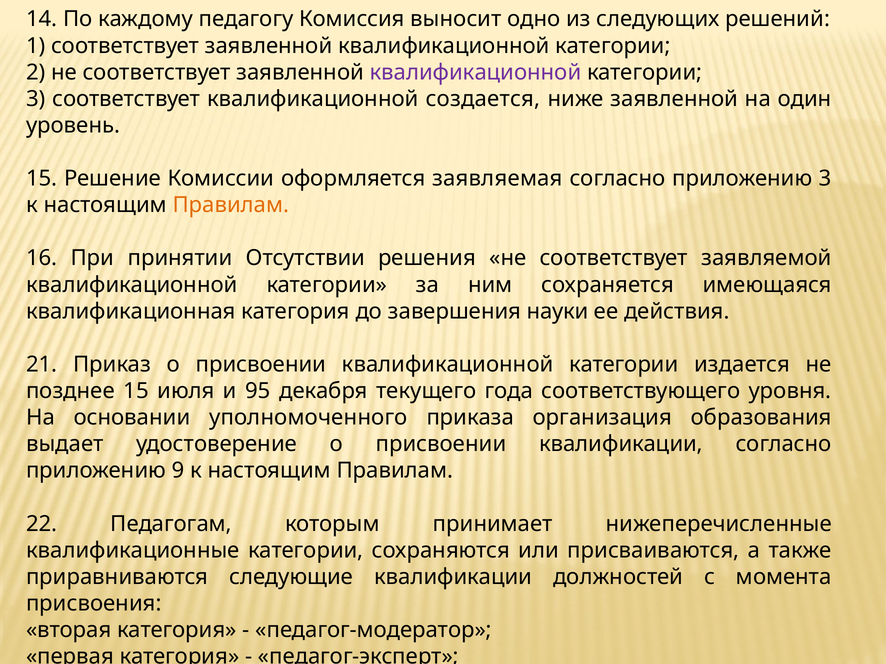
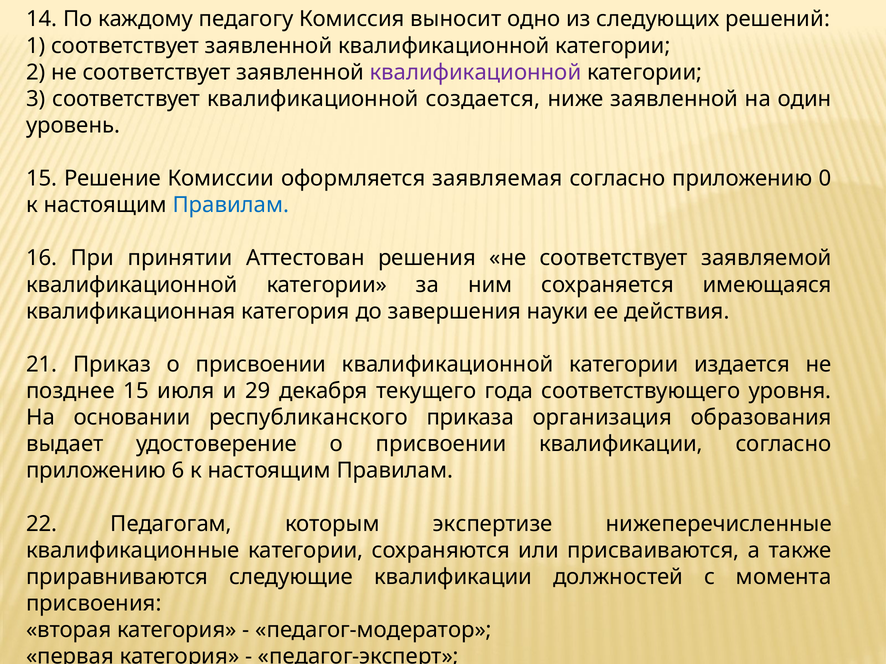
приложению 3: 3 -> 0
Правилам at (231, 205) colour: orange -> blue
Отсутствии: Отсутствии -> Аттестован
95: 95 -> 29
уполномоченного: уполномоченного -> республиканского
9: 9 -> 6
принимает: принимает -> экспертизе
